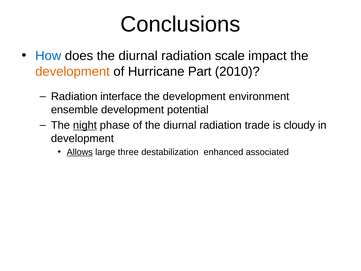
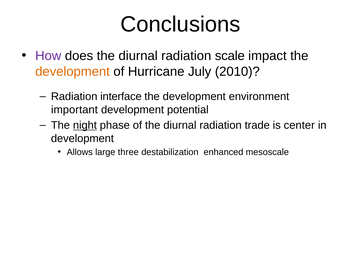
How colour: blue -> purple
Part: Part -> July
ensemble: ensemble -> important
cloudy: cloudy -> center
Allows underline: present -> none
associated: associated -> mesoscale
